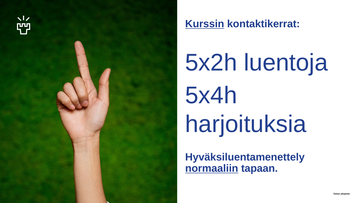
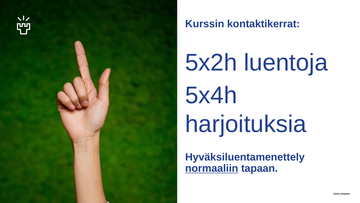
Kurssin underline: present -> none
